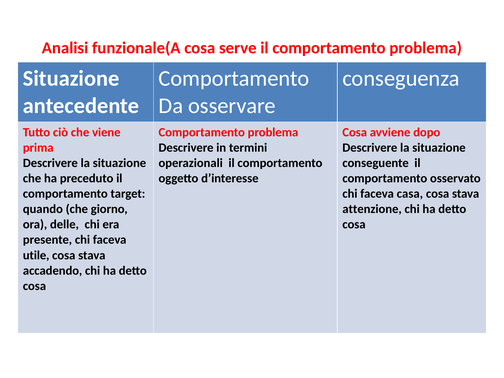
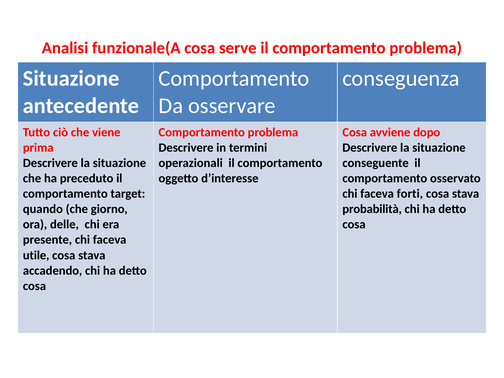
casa: casa -> forti
attenzione: attenzione -> probabilità
